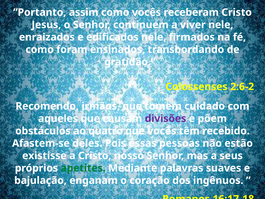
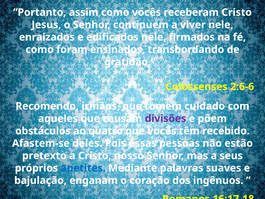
2:6-2: 2:6-2 -> 2:6-6
existisse: existisse -> pretexto
apetites colour: green -> blue
